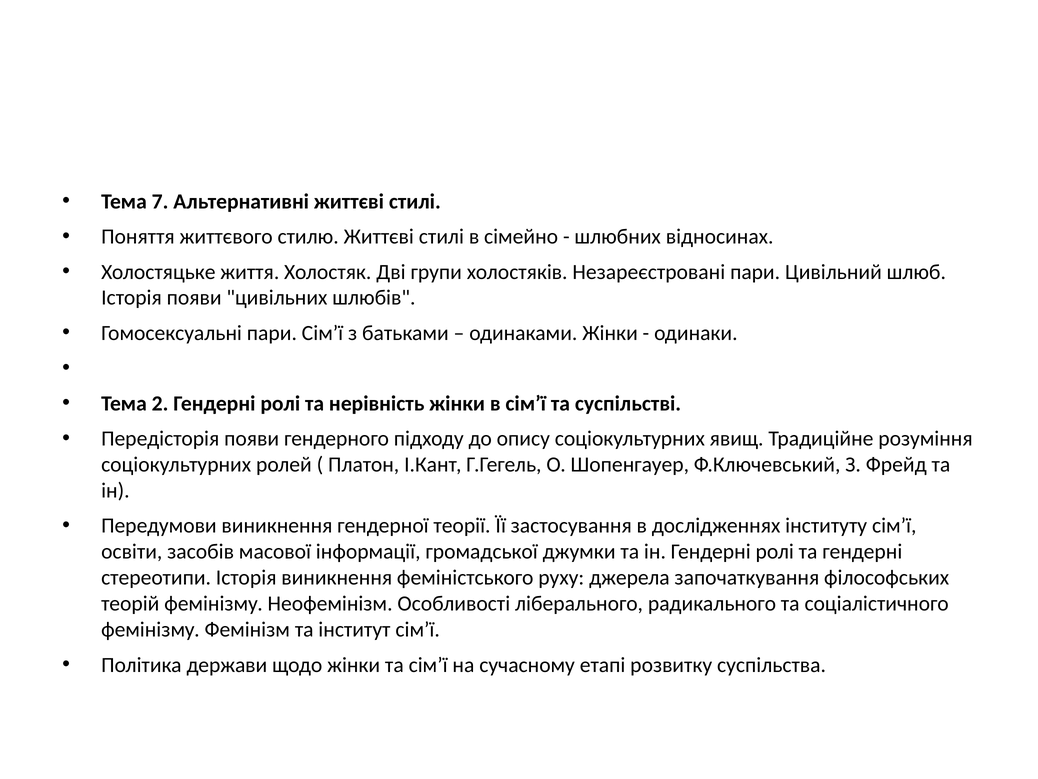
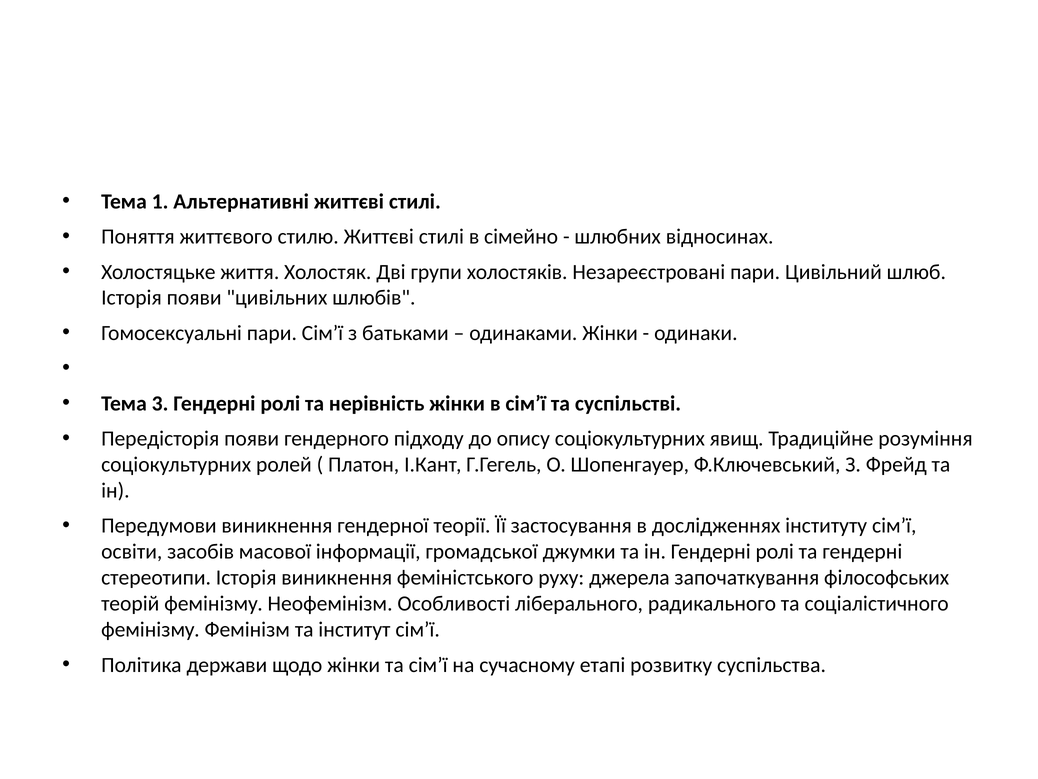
7: 7 -> 1
2: 2 -> 3
